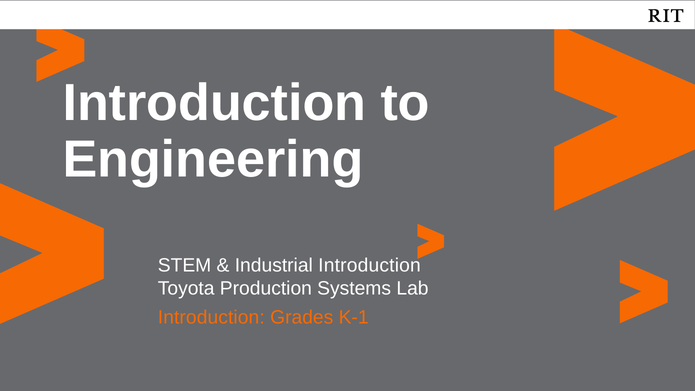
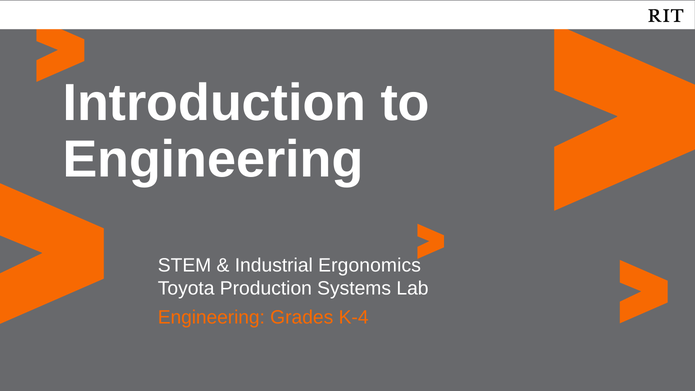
Industrial Introduction: Introduction -> Ergonomics
Introduction at (211, 317): Introduction -> Engineering
K-1: K-1 -> K-4
